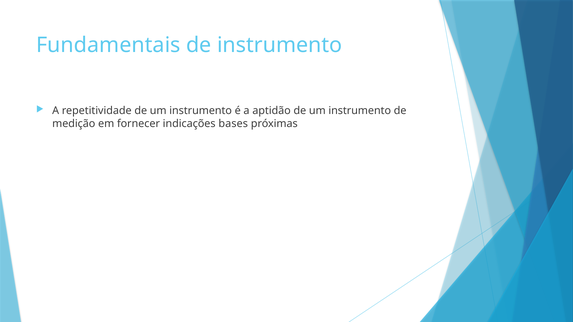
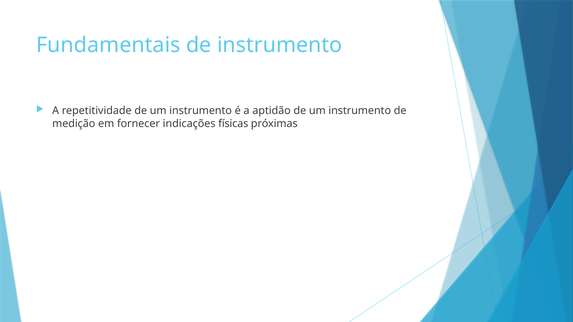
bases: bases -> físicas
